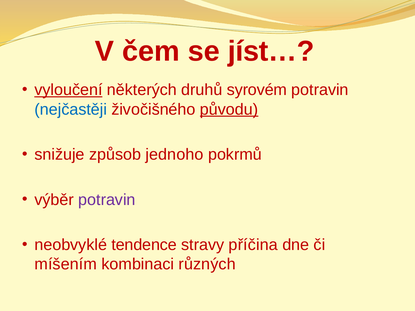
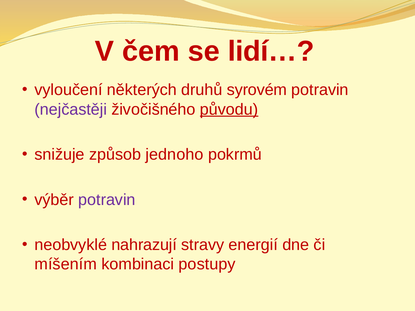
jíst…: jíst… -> lidí…
vyloučení underline: present -> none
nejčastěji colour: blue -> purple
tendence: tendence -> nahrazují
příčina: příčina -> energií
různých: různých -> postupy
